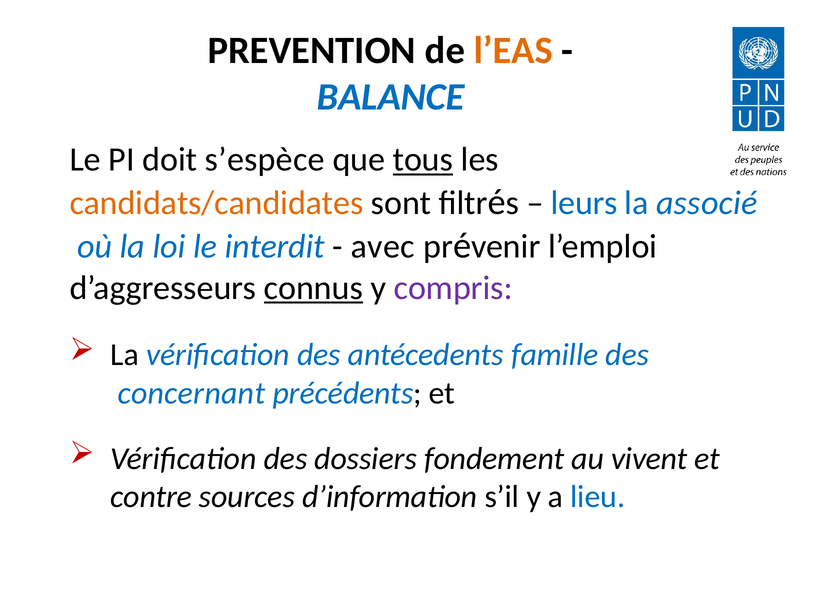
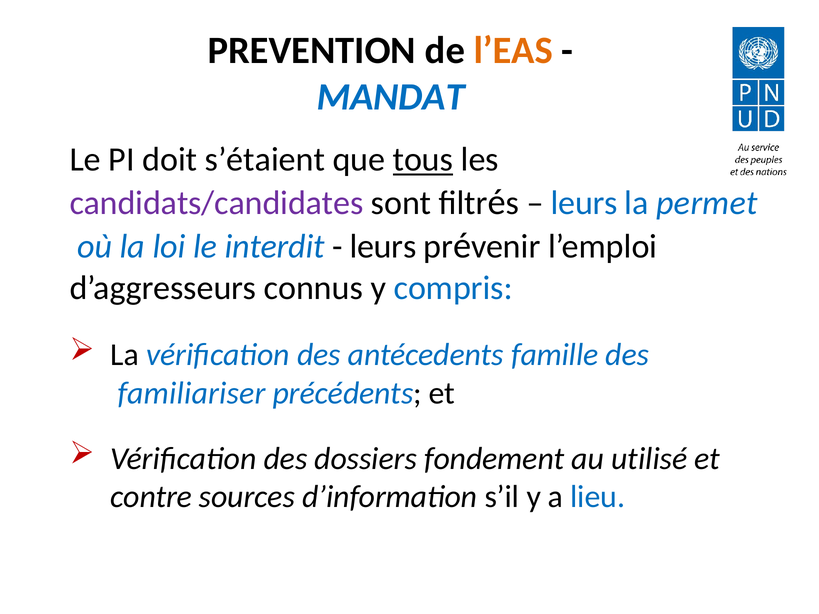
BALANCE: BALANCE -> MANDAT
s’espèce: s’espèce -> s’étaient
candidats/candidates colour: orange -> purple
associé: associé -> permet
avec at (383, 247): avec -> leurs
connus underline: present -> none
compris colour: purple -> blue
concernant: concernant -> familiariser
vivent: vivent -> utilisé
